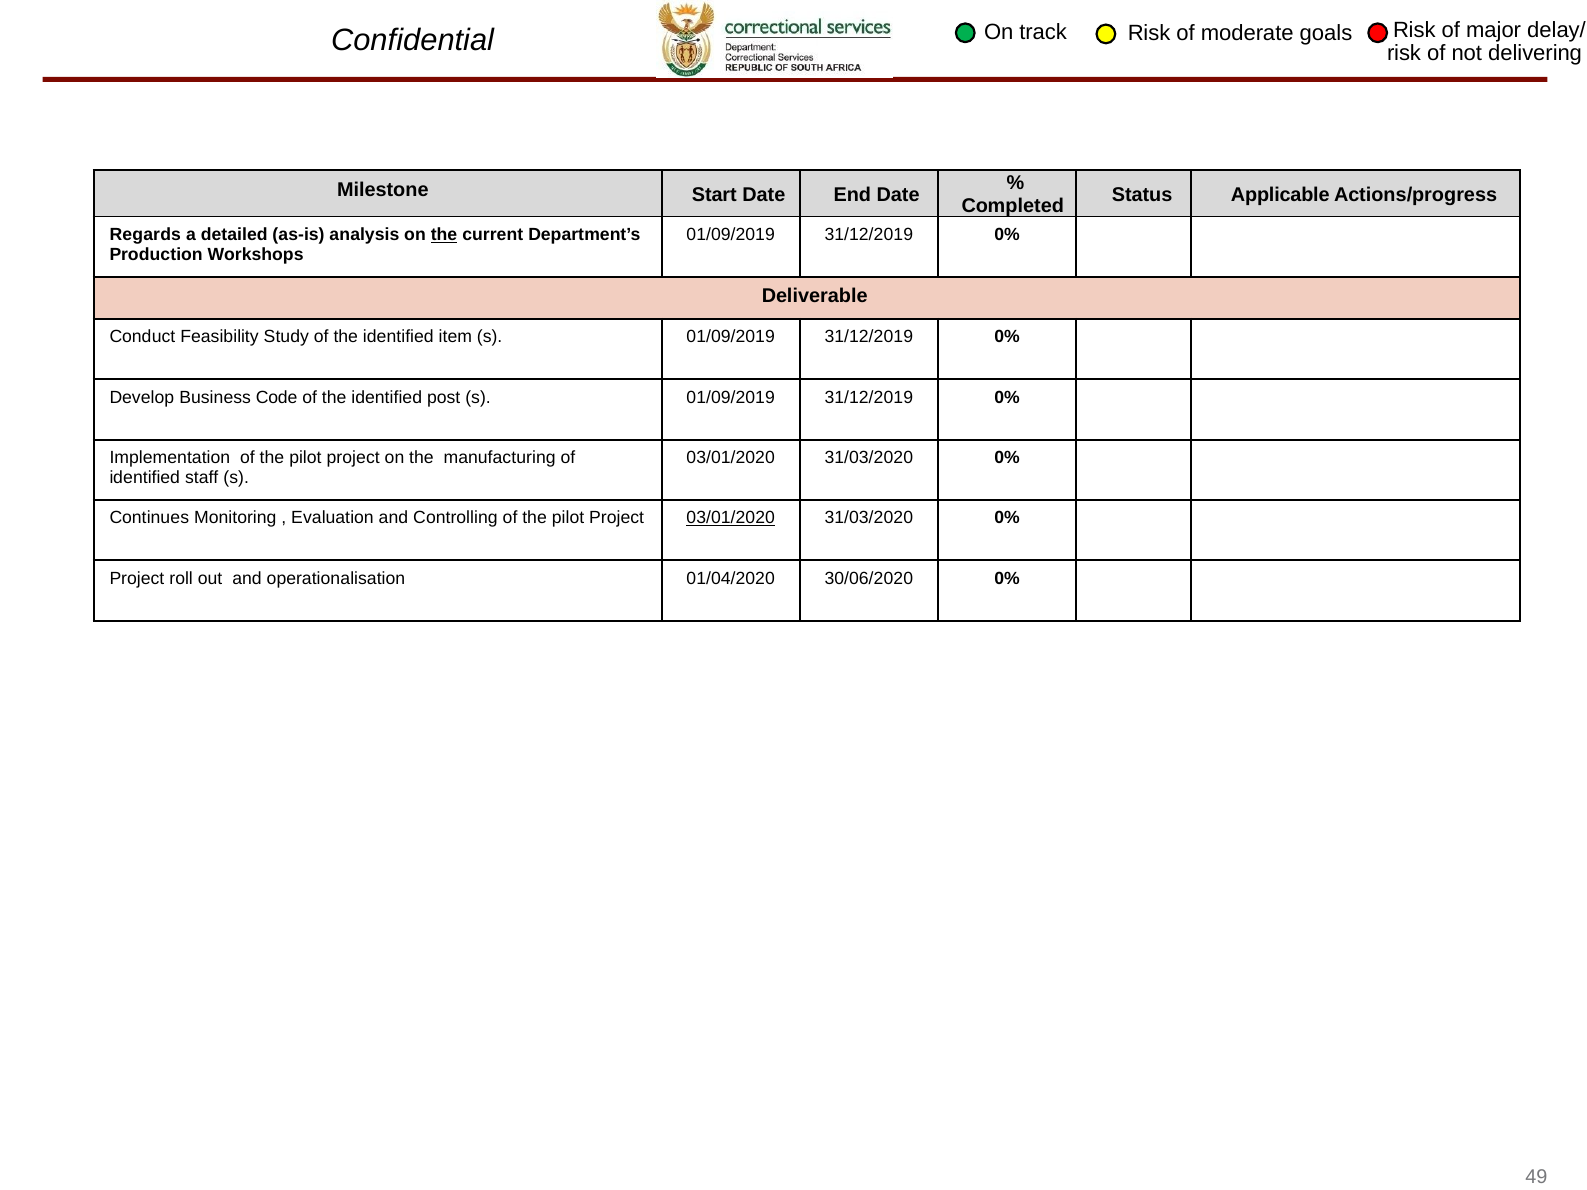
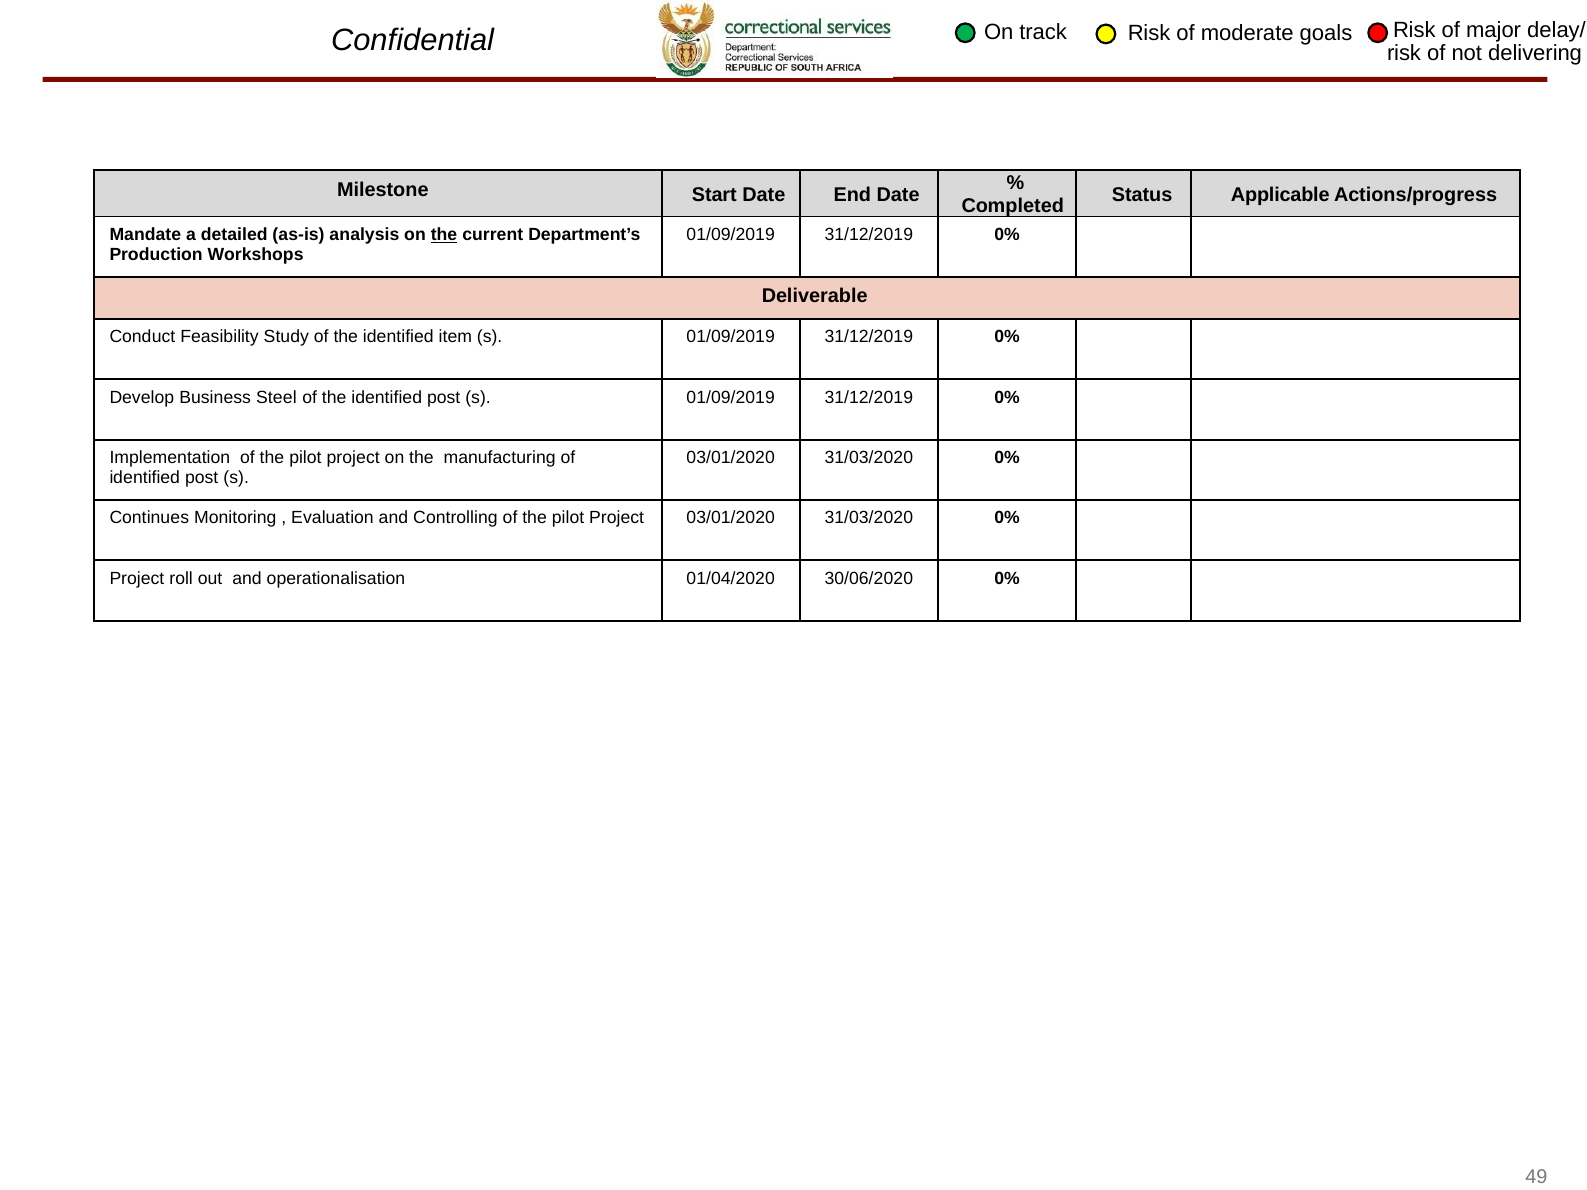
Regards: Regards -> Mandate
Code: Code -> Steel
staff at (202, 478): staff -> post
03/01/2020 at (731, 518) underline: present -> none
